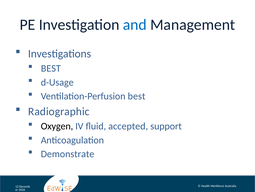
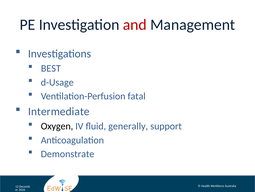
and colour: blue -> red
Ventilation-Perfusion best: best -> fatal
Radiographic: Radiographic -> Intermediate
accepted: accepted -> generally
